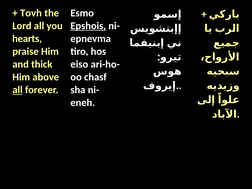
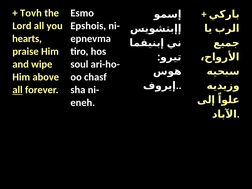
Epshois underline: present -> none
thick: thick -> wipe
eiso: eiso -> soul
